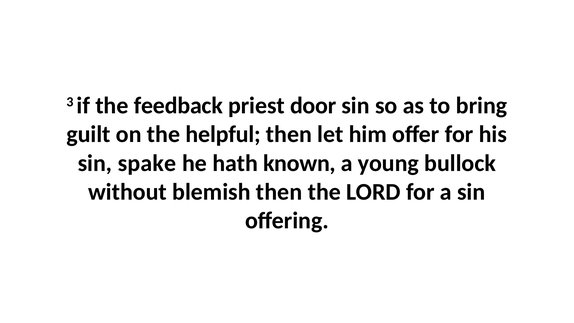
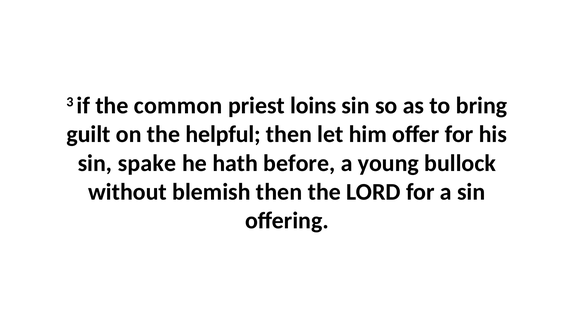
feedback: feedback -> common
door: door -> loins
known: known -> before
